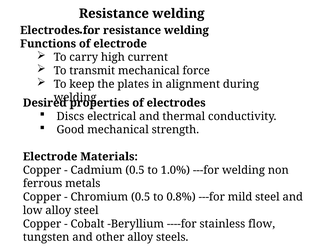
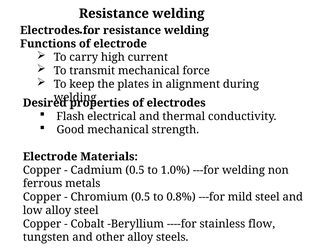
Discs: Discs -> Flash
